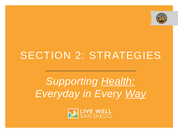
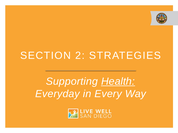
Way underline: present -> none
